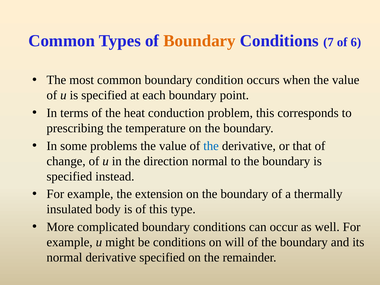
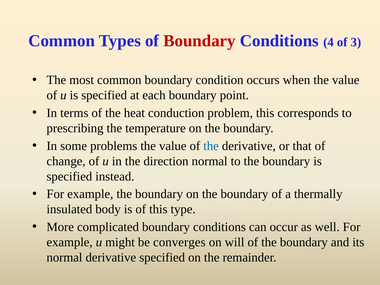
Boundary at (199, 41) colour: orange -> red
7: 7 -> 4
6: 6 -> 3
example the extension: extension -> boundary
be conditions: conditions -> converges
